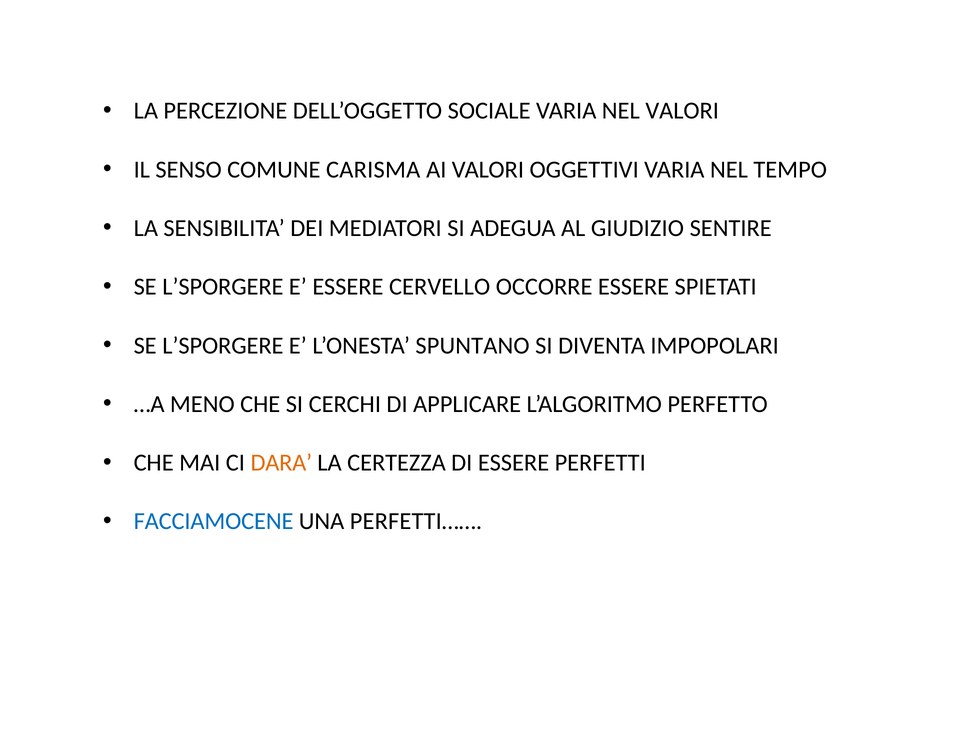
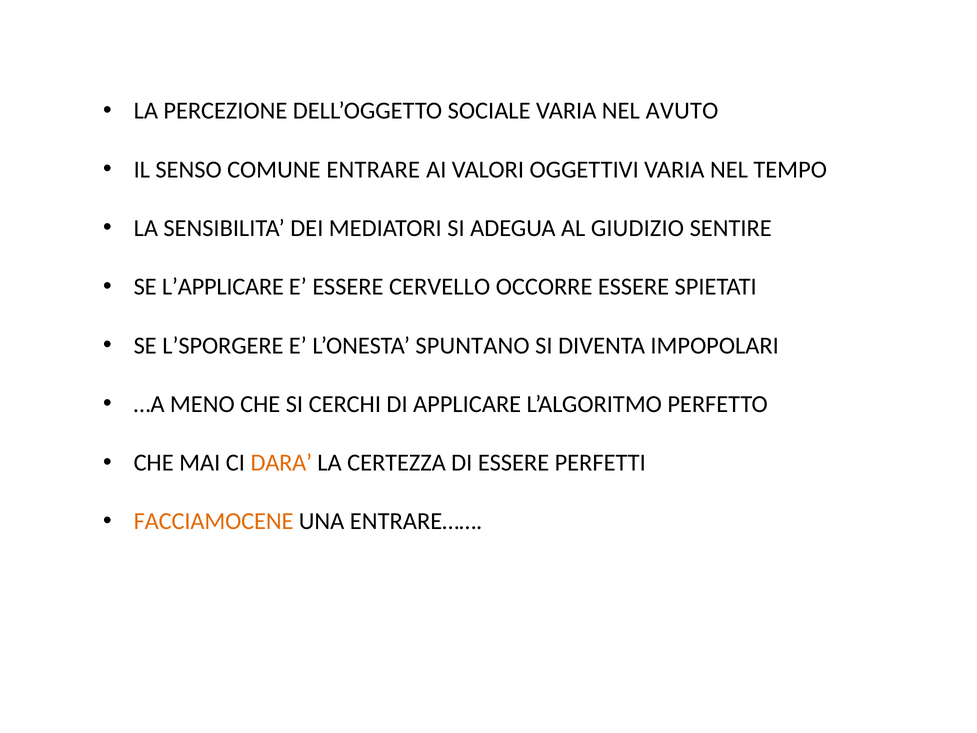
NEL VALORI: VALORI -> AVUTO
CARISMA: CARISMA -> ENTRARE
L’SPORGERE at (223, 287): L’SPORGERE -> L’APPLICARE
FACCIAMOCENE colour: blue -> orange
PERFETTI……: PERFETTI…… -> ENTRARE……
